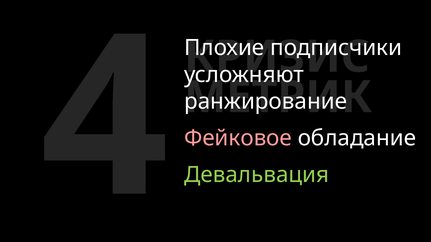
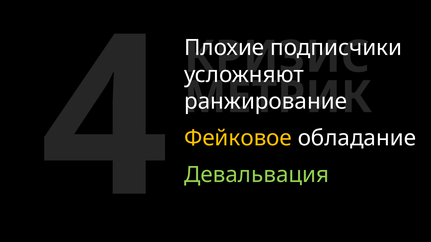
Фейковое colour: pink -> yellow
